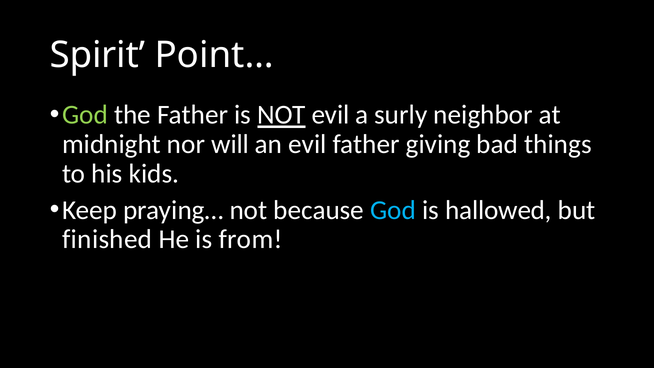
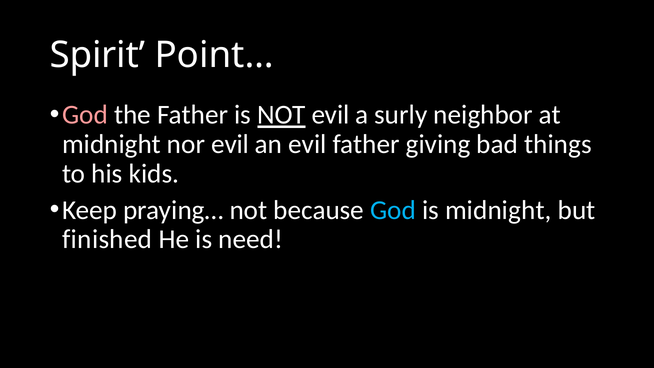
God at (85, 115) colour: light green -> pink
nor will: will -> evil
is hallowed: hallowed -> midnight
from: from -> need
